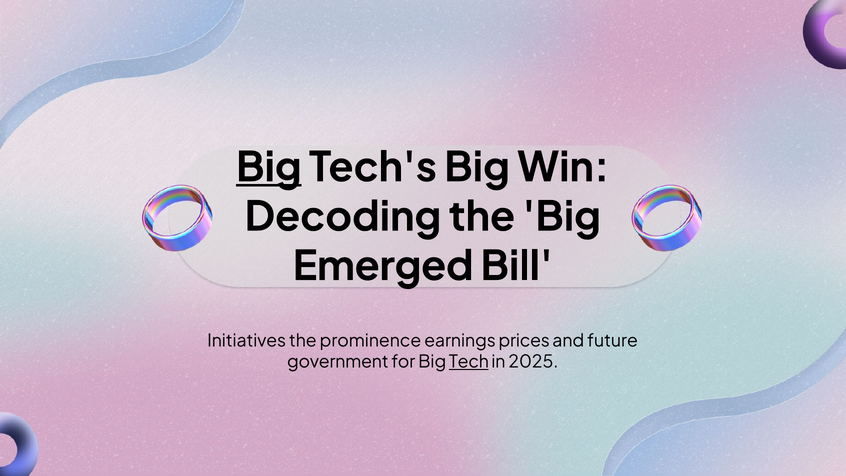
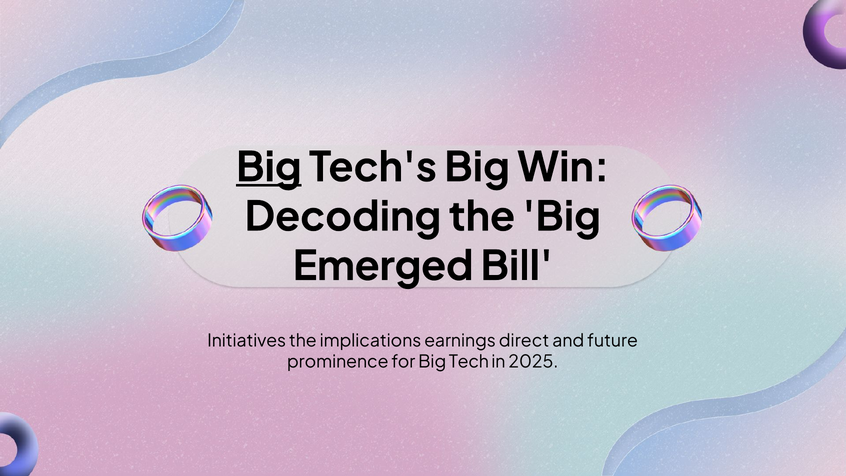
prominence: prominence -> implications
prices: prices -> direct
government: government -> prominence
Tech underline: present -> none
